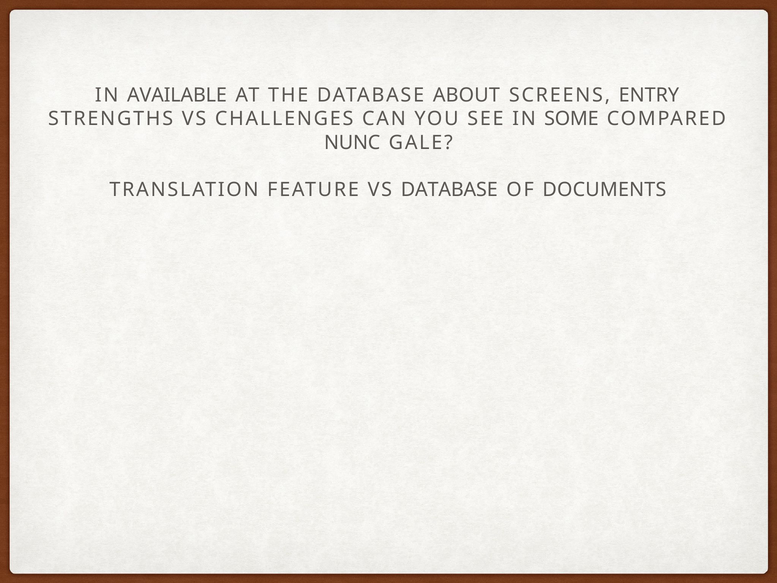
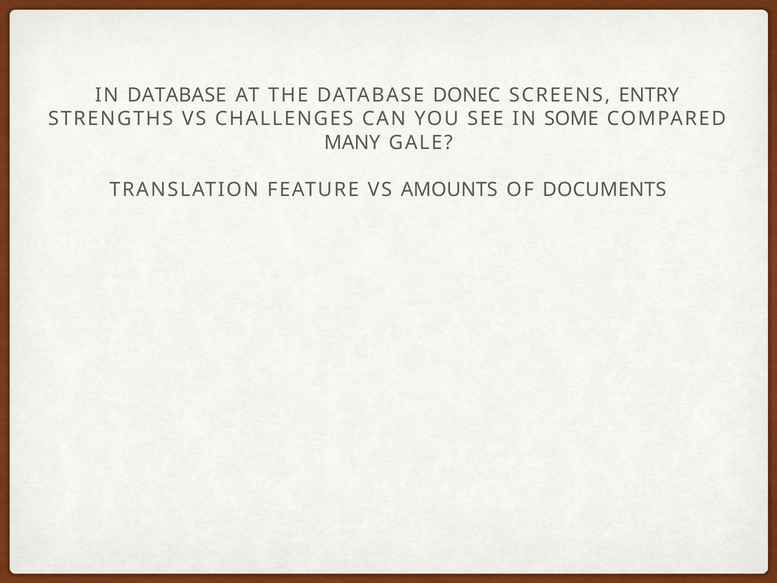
IN AVAILABLE: AVAILABLE -> DATABASE
ABOUT: ABOUT -> DONEC
NUNC: NUNC -> MANY
VS DATABASE: DATABASE -> AMOUNTS
